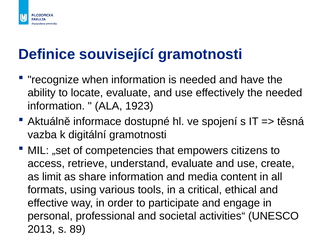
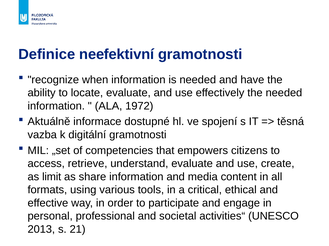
související: související -> neefektivní
1923: 1923 -> 1972
89: 89 -> 21
